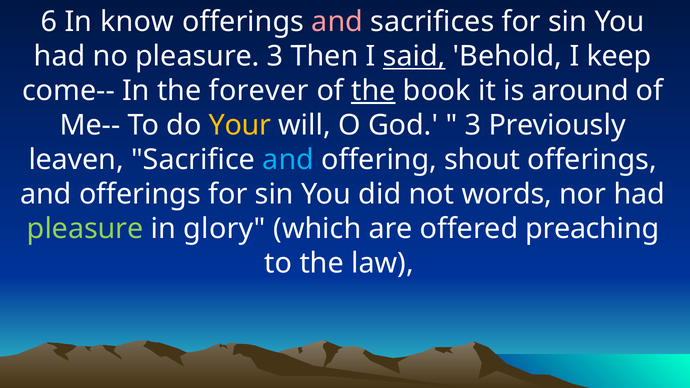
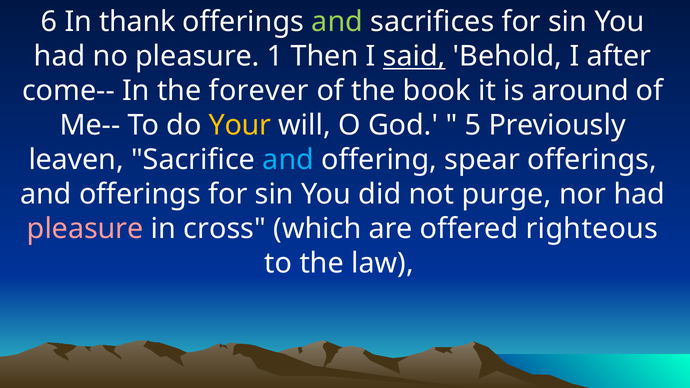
know: know -> thank
and at (337, 22) colour: pink -> light green
pleasure 3: 3 -> 1
keep: keep -> after
the at (373, 91) underline: present -> none
3 at (473, 125): 3 -> 5
shout: shout -> spear
words: words -> purge
pleasure at (85, 229) colour: light green -> pink
glory: glory -> cross
preaching: preaching -> righteous
